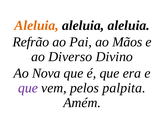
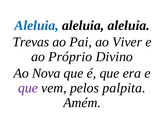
Aleluia at (36, 25) colour: orange -> blue
Refrão: Refrão -> Trevas
Mãos: Mãos -> Viver
Diverso: Diverso -> Próprio
